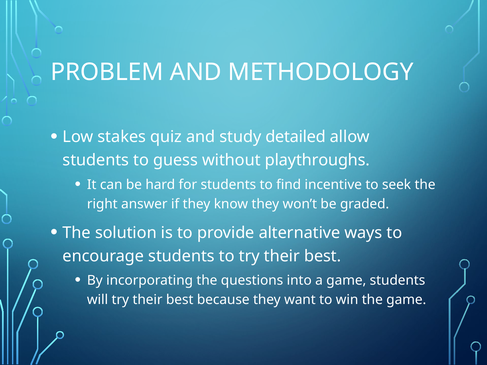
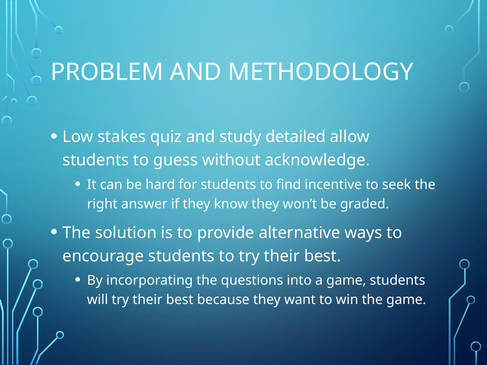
playthroughs: playthroughs -> acknowledge
